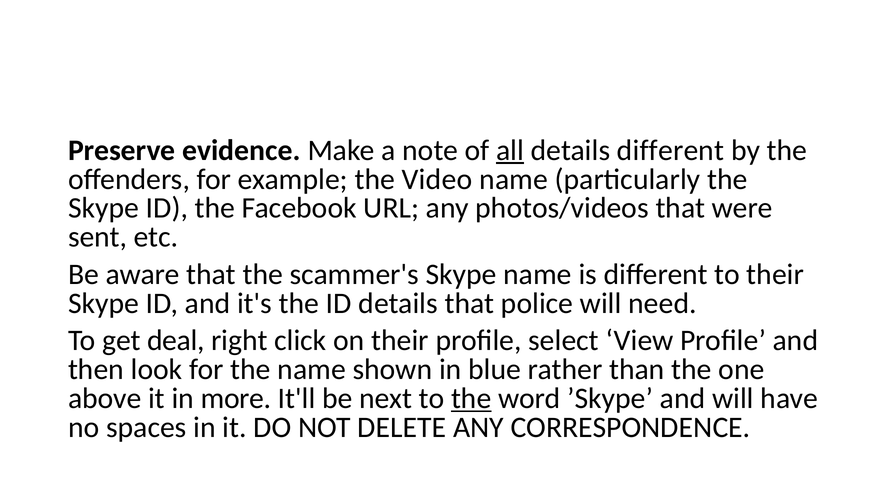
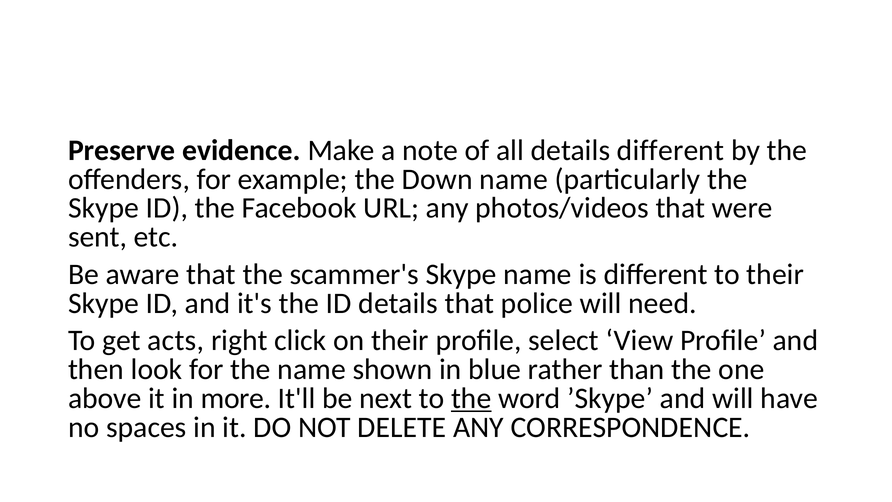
all underline: present -> none
Video: Video -> Down
deal: deal -> acts
